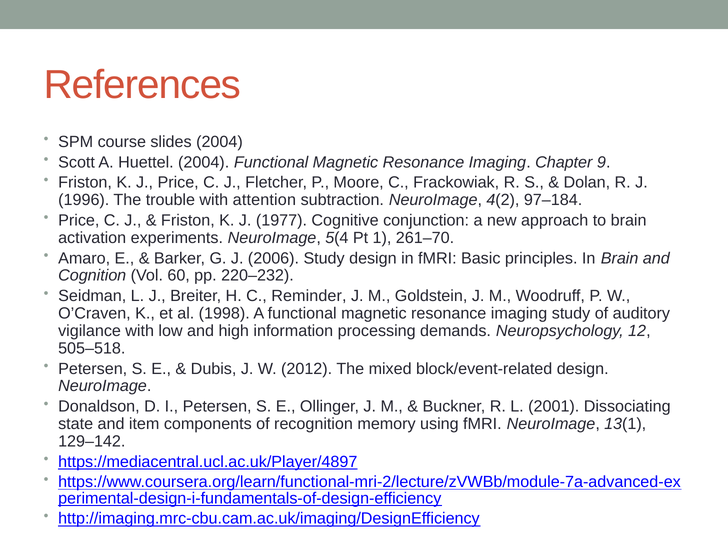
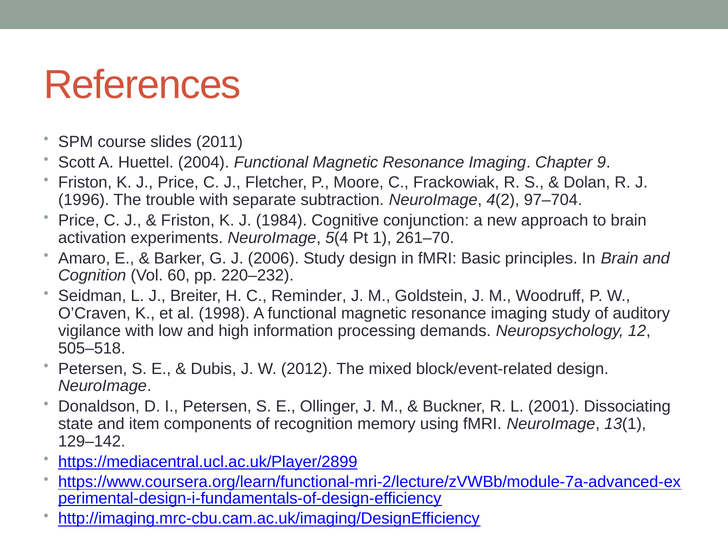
slides 2004: 2004 -> 2011
attention: attention -> separate
97–184: 97–184 -> 97–704
1977: 1977 -> 1984
https://mediacentral.ucl.ac.uk/Player/4897: https://mediacentral.ucl.ac.uk/Player/4897 -> https://mediacentral.ucl.ac.uk/Player/2899
